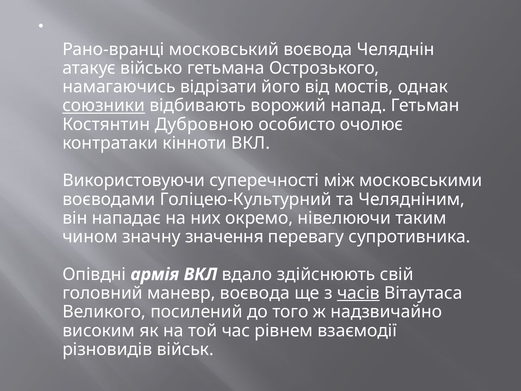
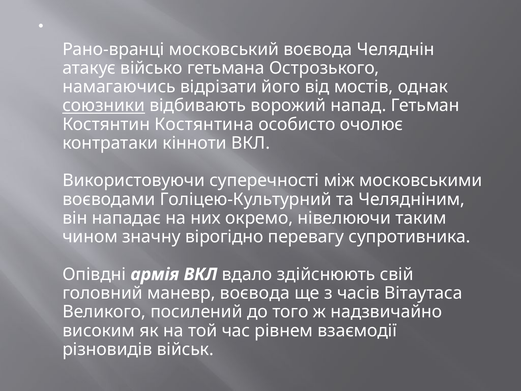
Дубровною: Дубровною -> Костянтина
значення: значення -> вірогідно
часів underline: present -> none
